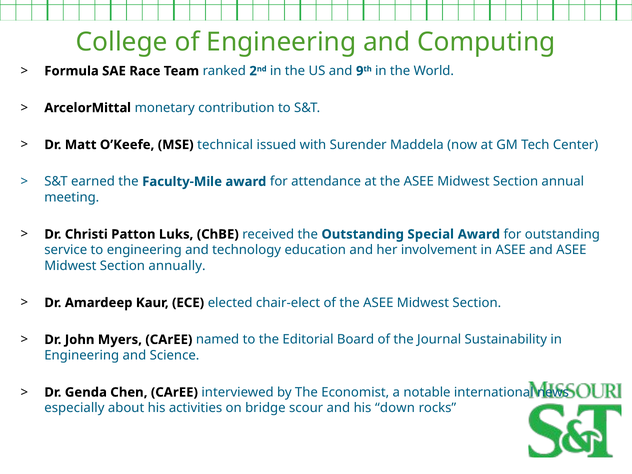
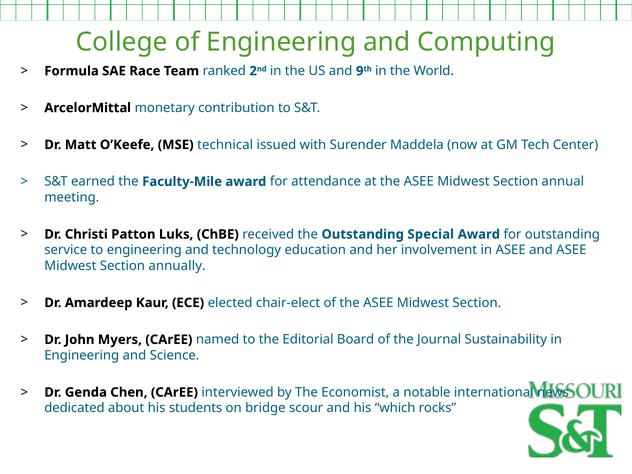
especially: especially -> dedicated
activities: activities -> students
down: down -> which
